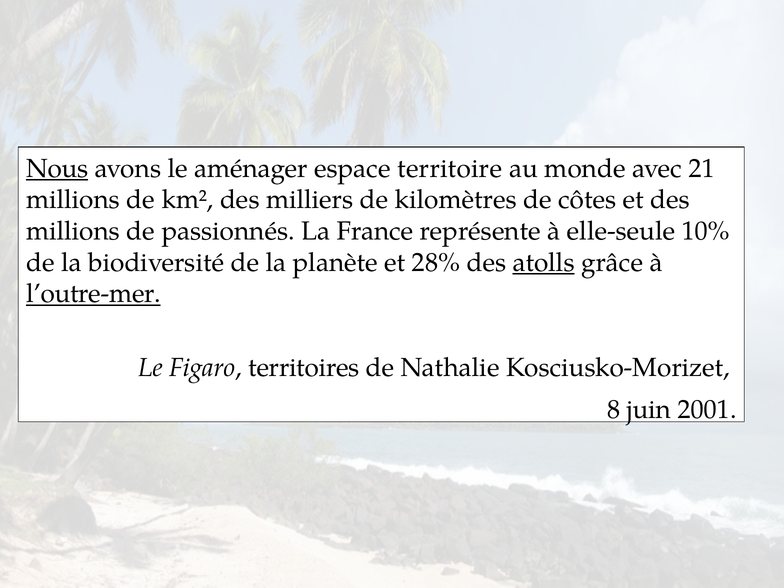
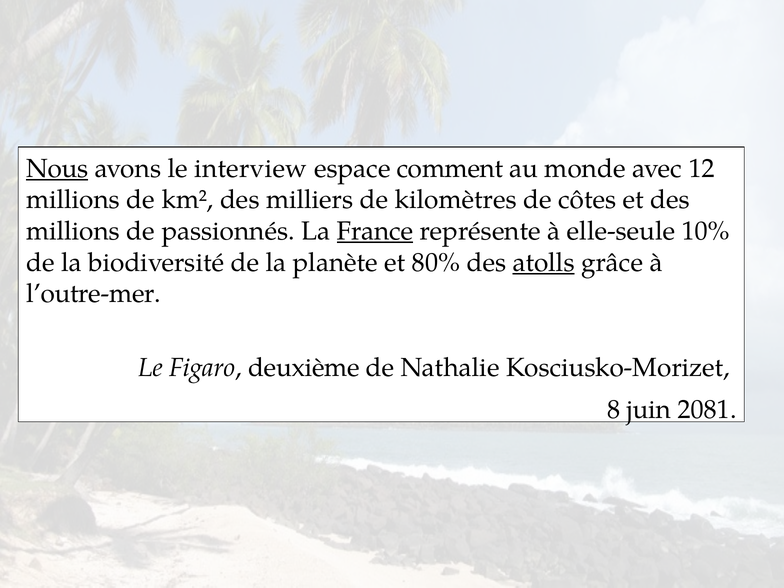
aménager: aménager -> interview
territoire: territoire -> comment
21: 21 -> 12
France underline: none -> present
28%: 28% -> 80%
l’outre-mer underline: present -> none
territoires: territoires -> deuxième
2001: 2001 -> 2081
